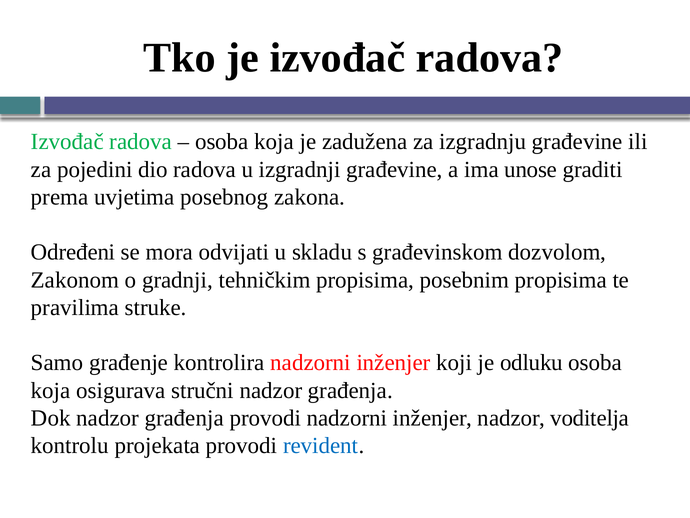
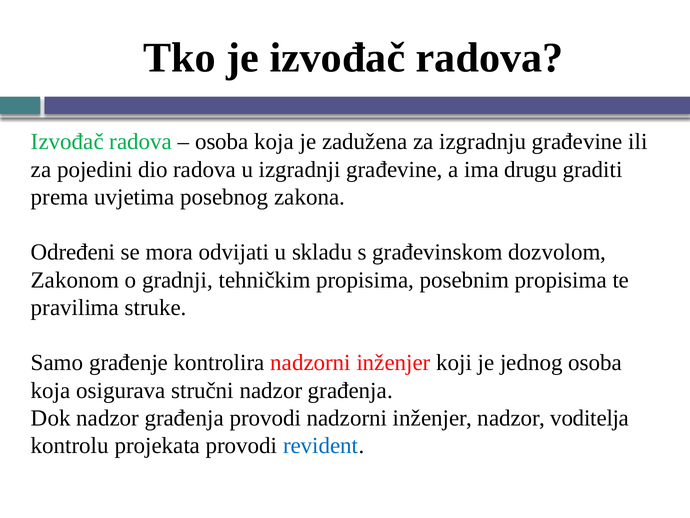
unose: unose -> drugu
odluku: odluku -> jednog
